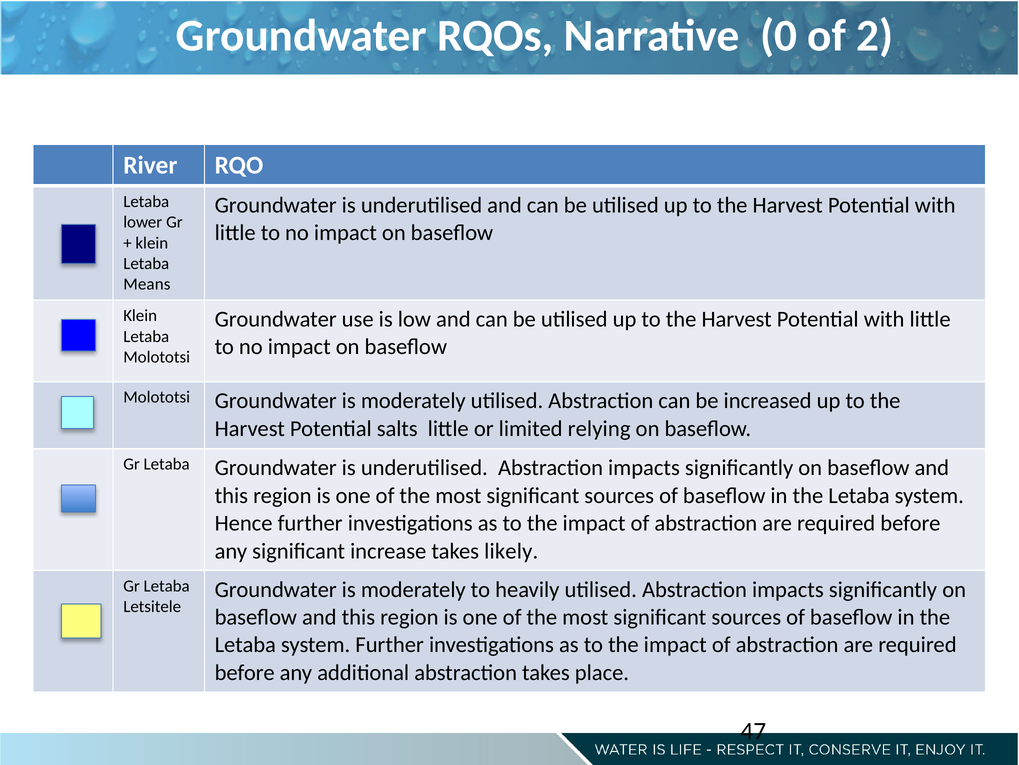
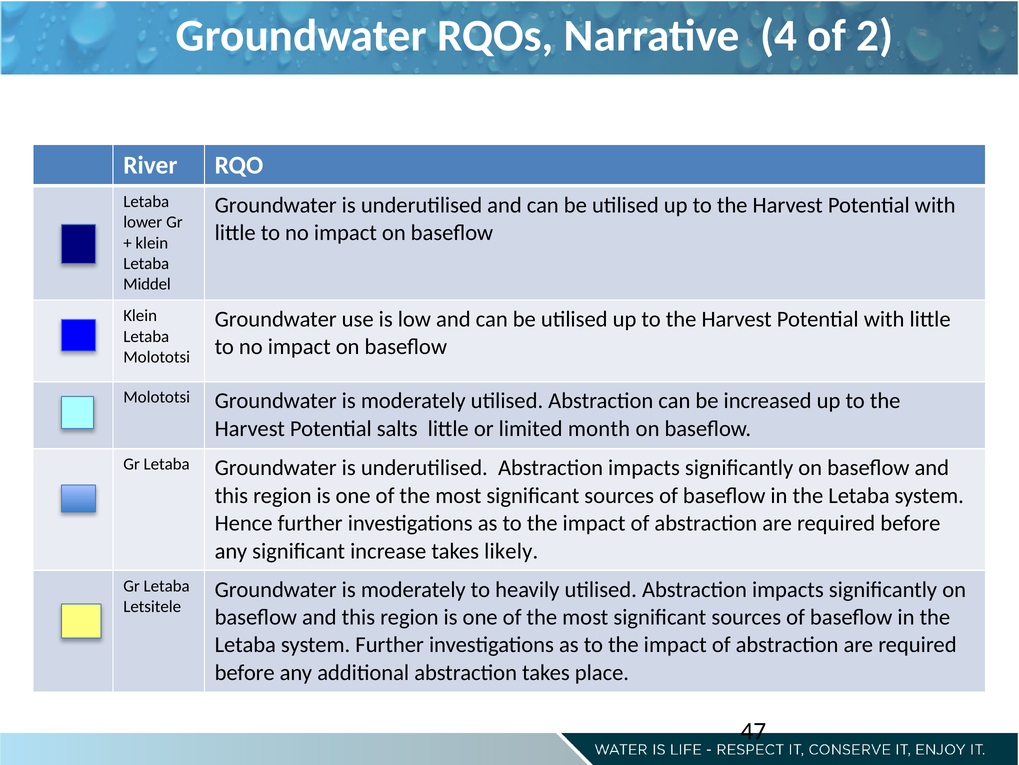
0: 0 -> 4
Means: Means -> Middel
relying: relying -> month
